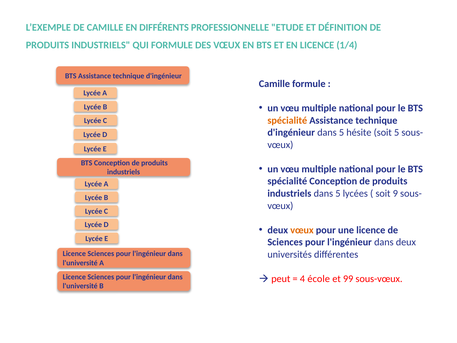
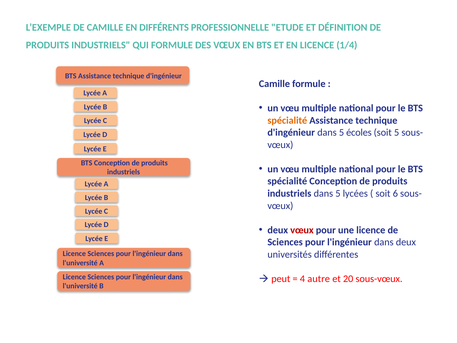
hésite: hésite -> écoles
9: 9 -> 6
vœux at (302, 230) colour: orange -> red
école: école -> autre
99: 99 -> 20
